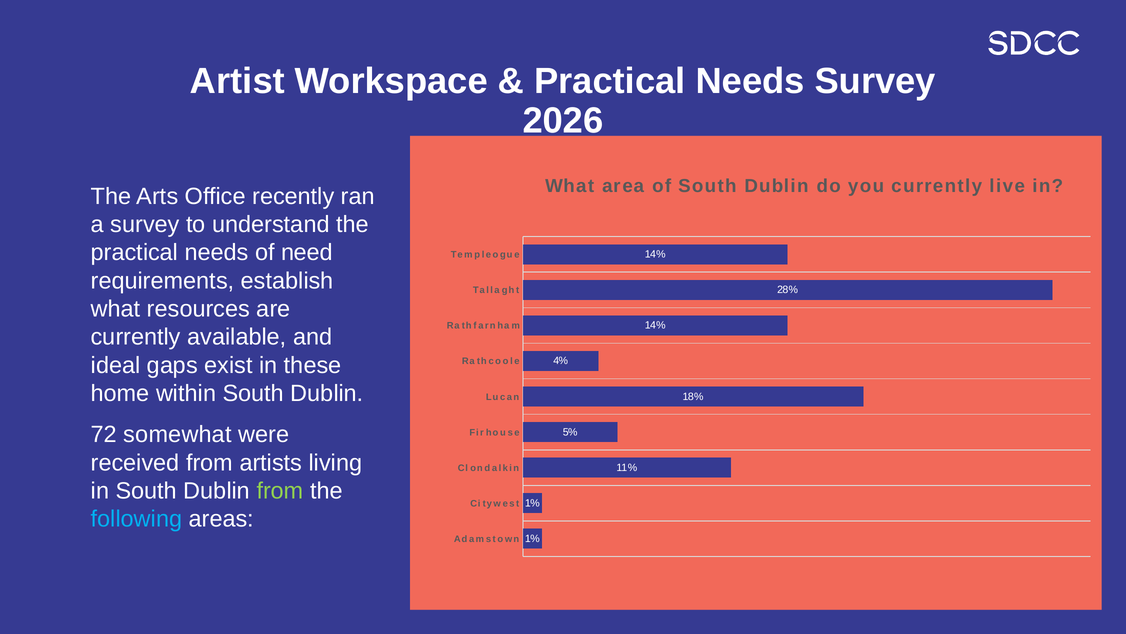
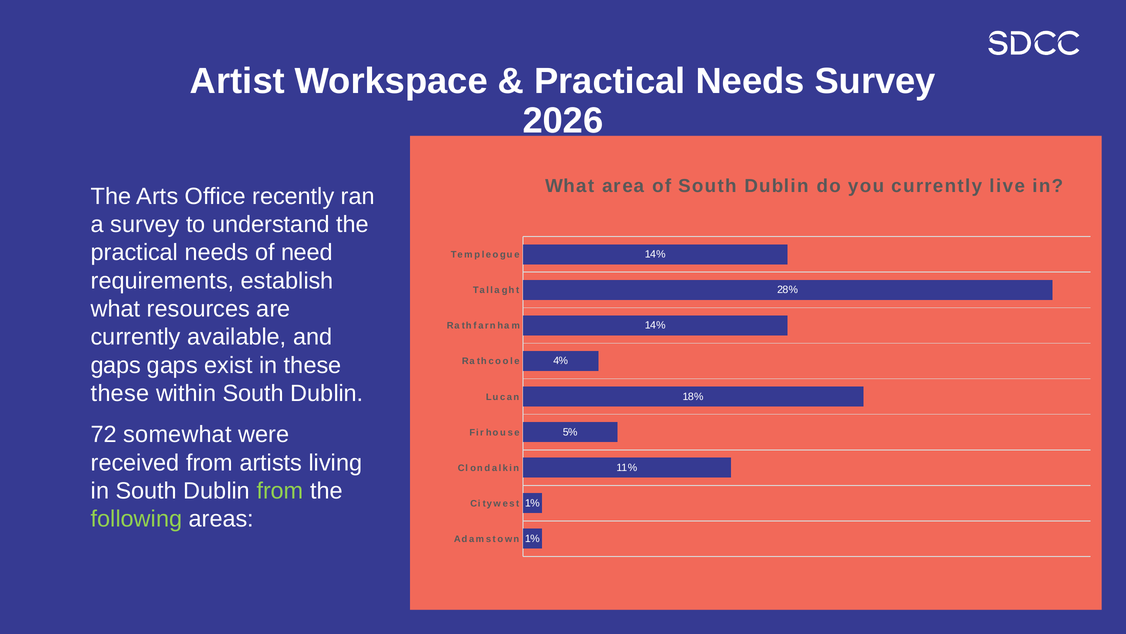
ideal at (116, 365): ideal -> gaps
home at (120, 393): home -> these
following colour: light blue -> light green
